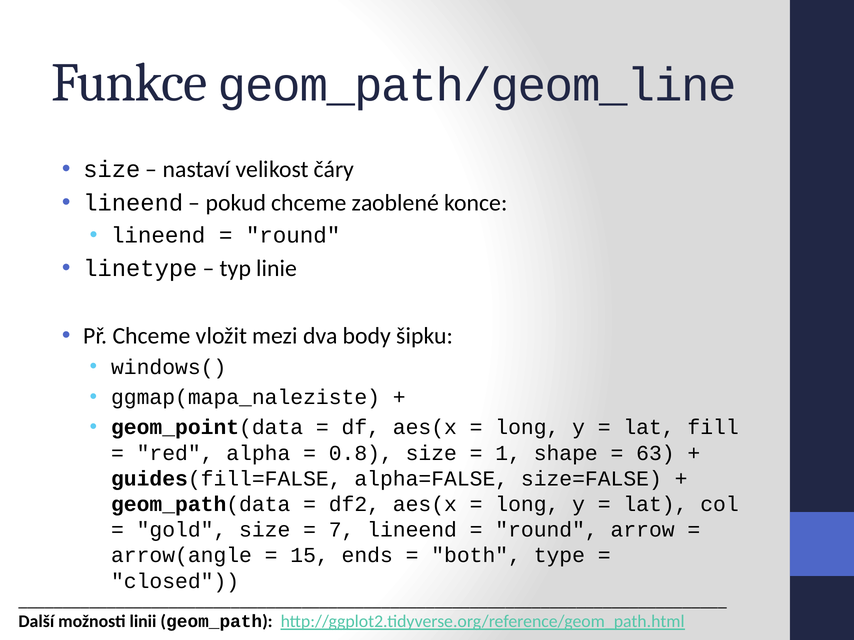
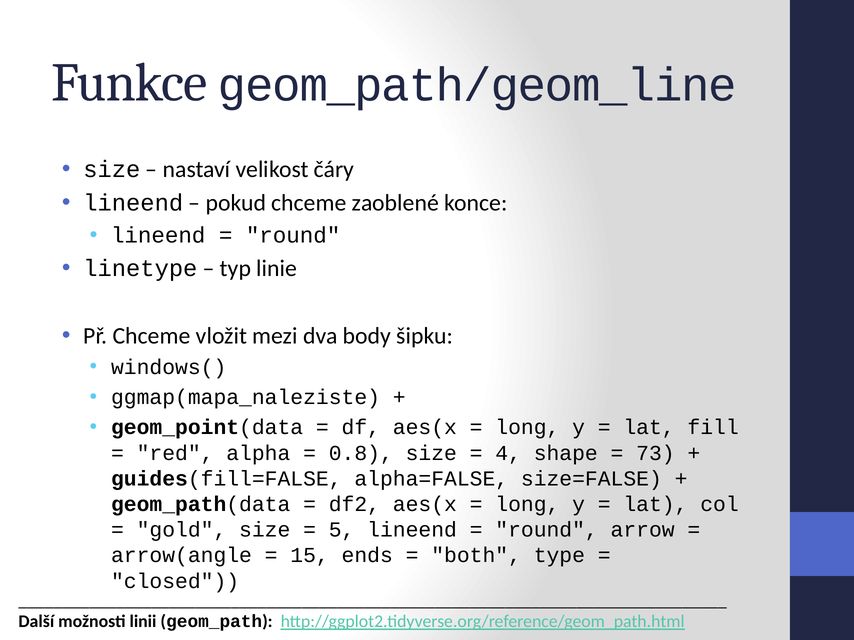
1: 1 -> 4
63: 63 -> 73
7: 7 -> 5
